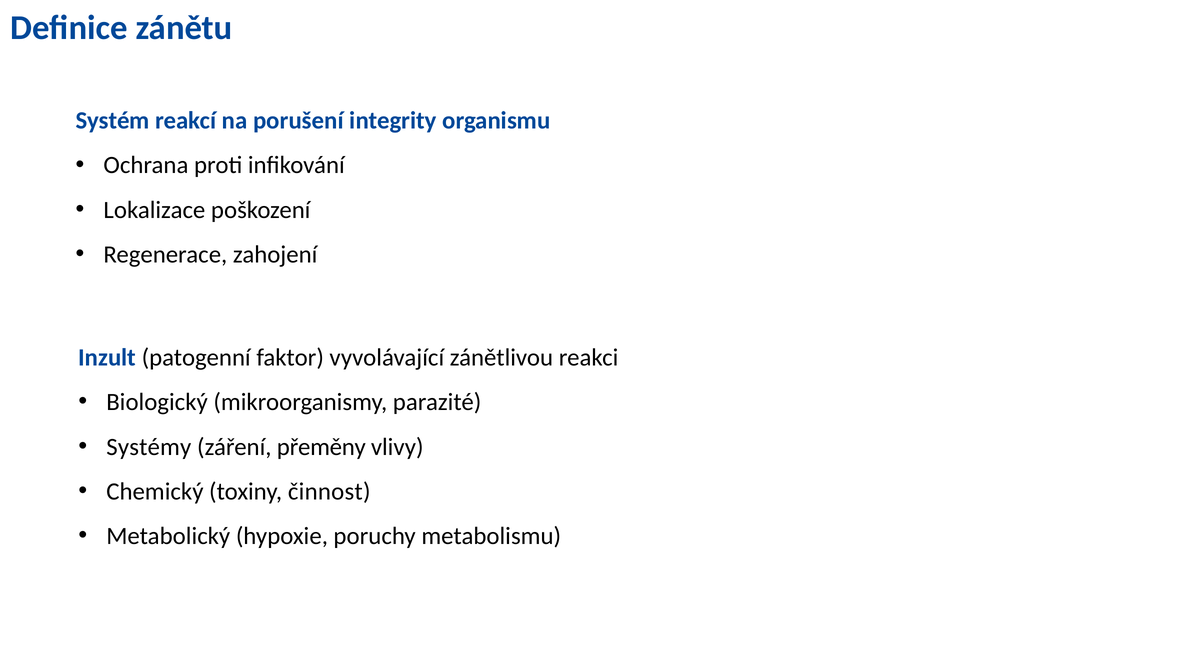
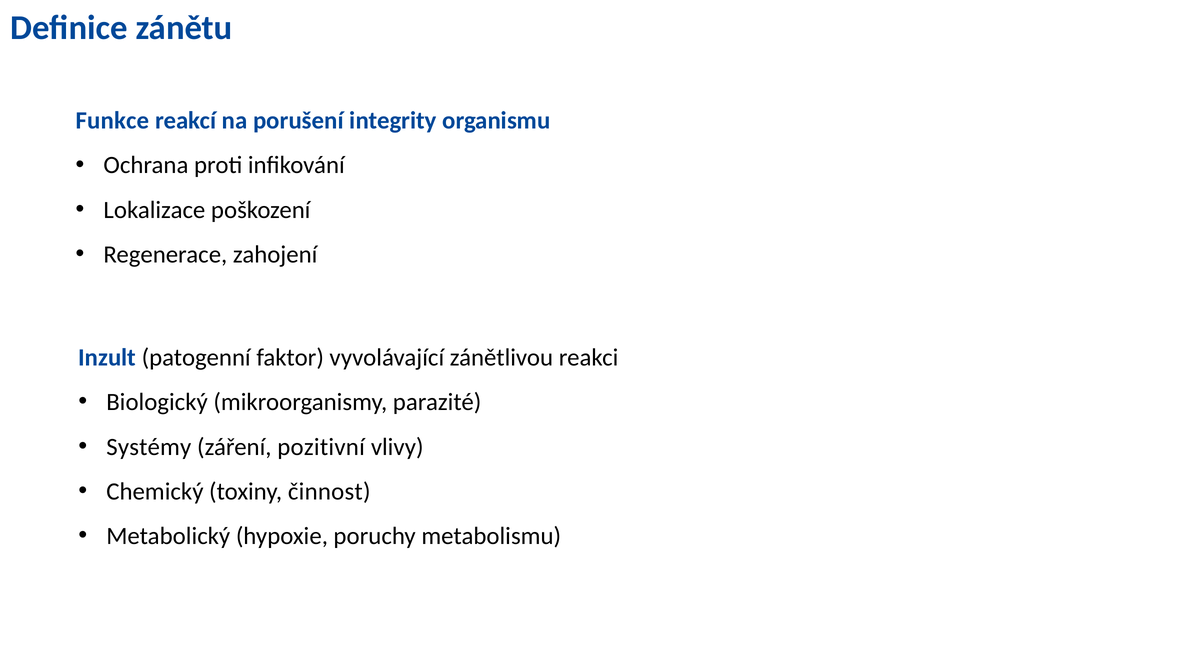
Systém: Systém -> Funkce
přeměny: přeměny -> pozitivní
